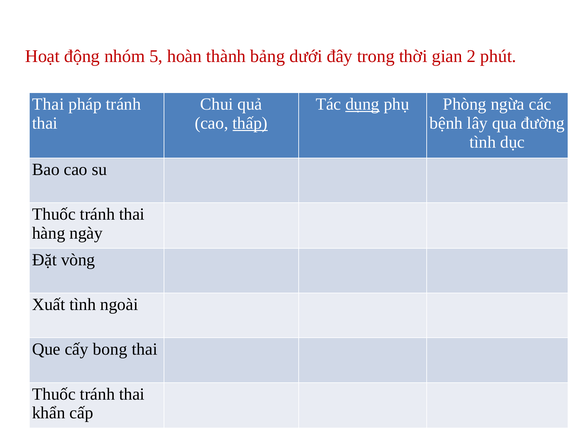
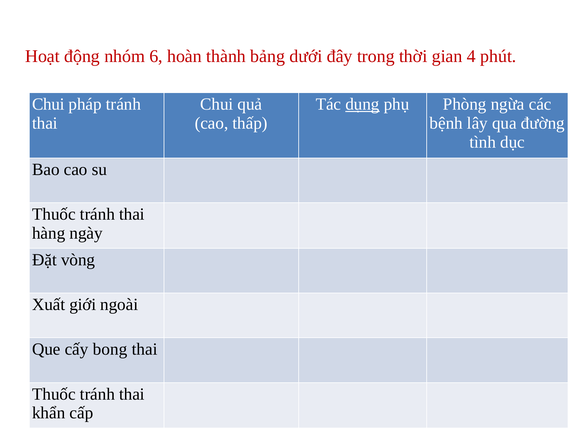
5: 5 -> 6
2: 2 -> 4
Thai at (48, 104): Thai -> Chui
thấp underline: present -> none
Xuất tình: tình -> giới
